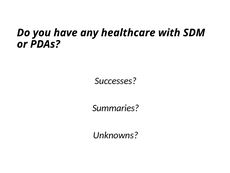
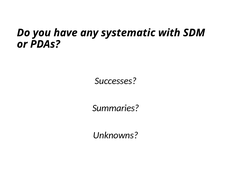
healthcare: healthcare -> systematic
